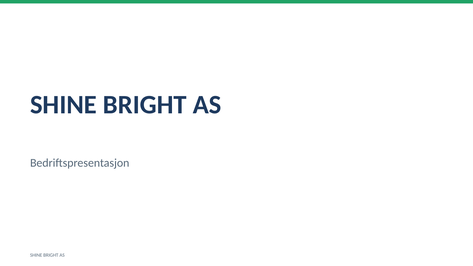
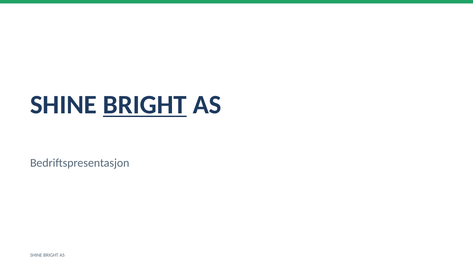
BRIGHT at (145, 105) underline: none -> present
